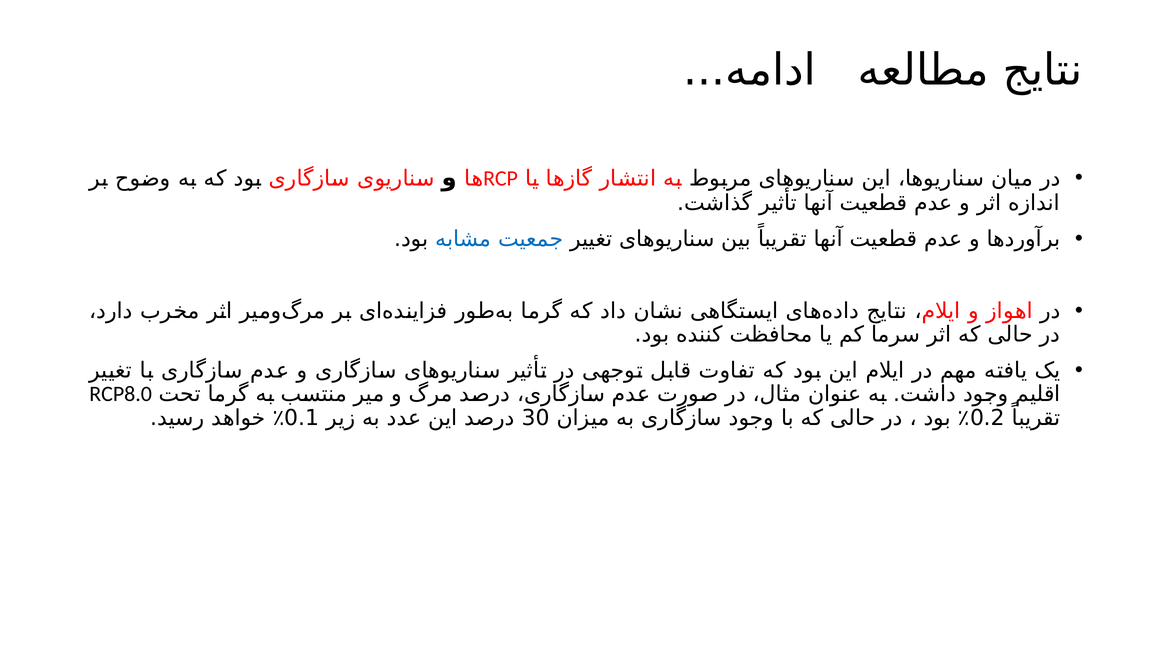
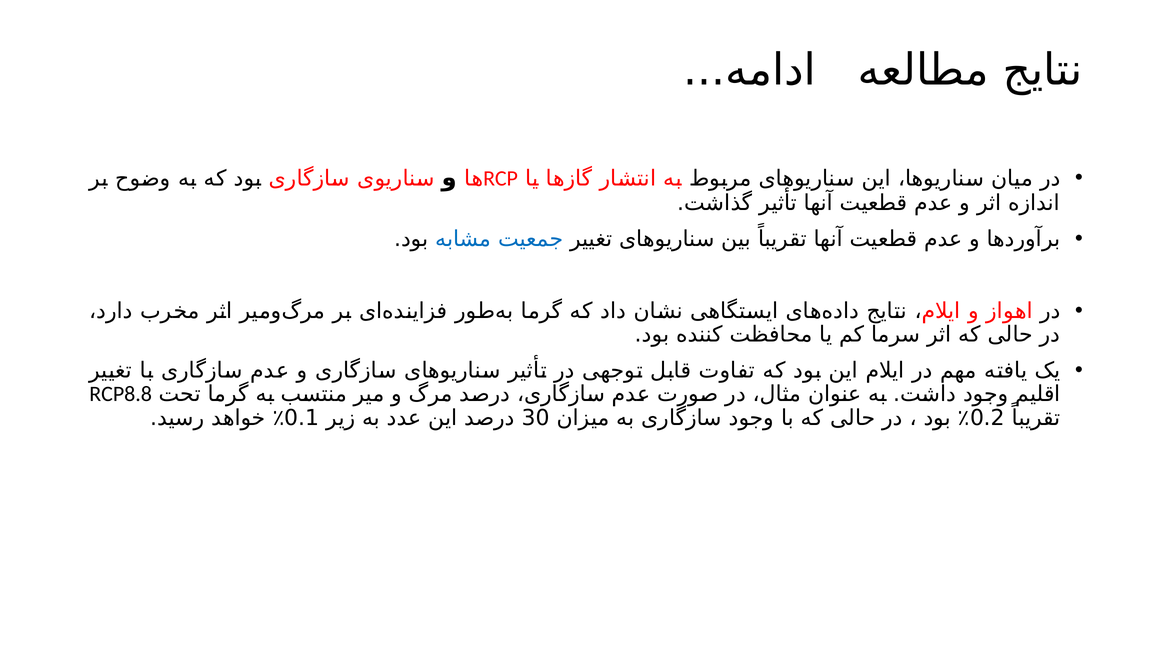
RCP8.0: RCP8.0 -> RCP8.8
